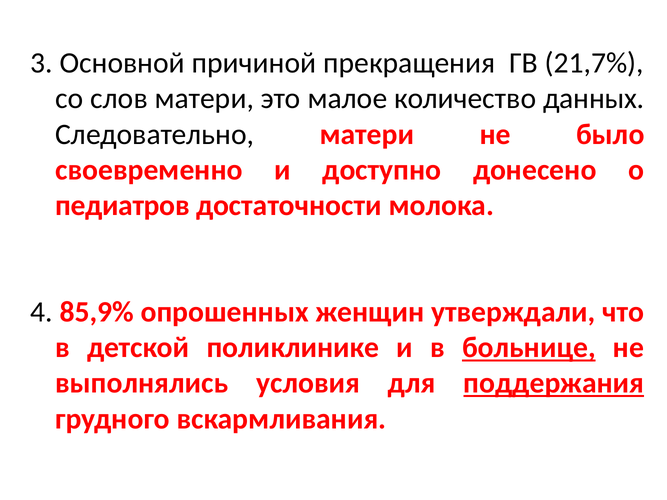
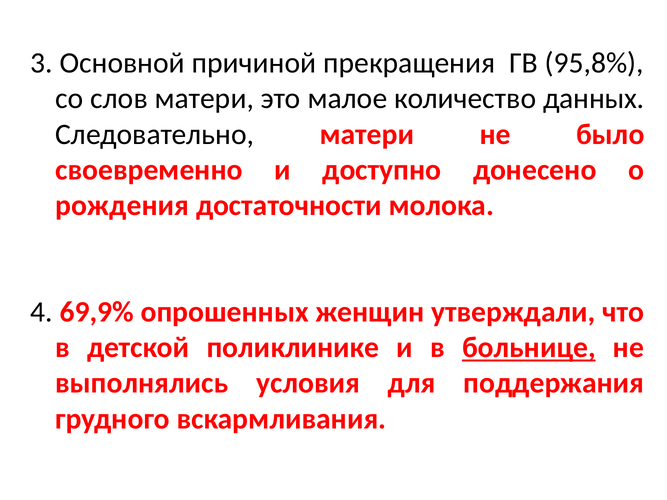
21,7%: 21,7% -> 95,8%
педиатров: педиатров -> рождения
85,9%: 85,9% -> 69,9%
поддержания underline: present -> none
